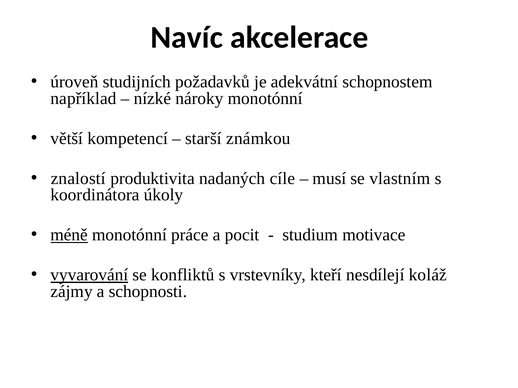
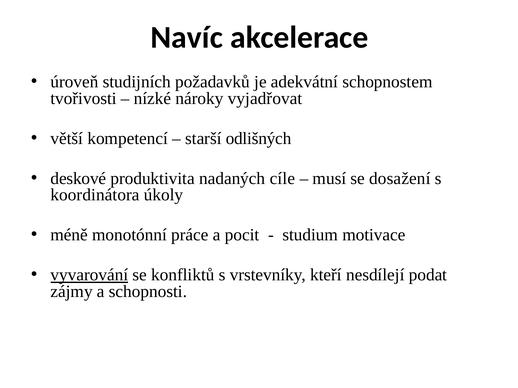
například: například -> tvořivosti
nároky monotónní: monotónní -> vyjadřovat
známkou: známkou -> odlišných
znalostí: znalostí -> deskové
vlastním: vlastním -> dosažení
méně underline: present -> none
koláž: koláž -> podat
